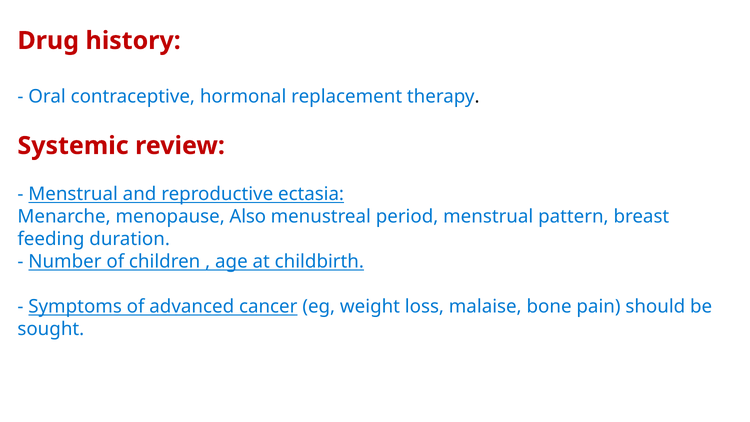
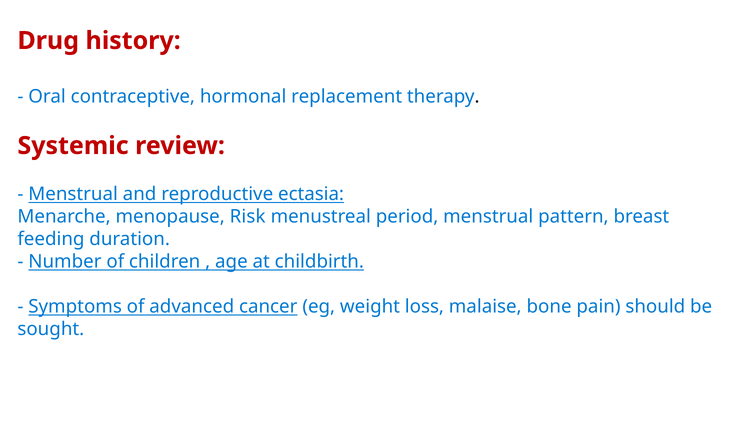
Also: Also -> Risk
